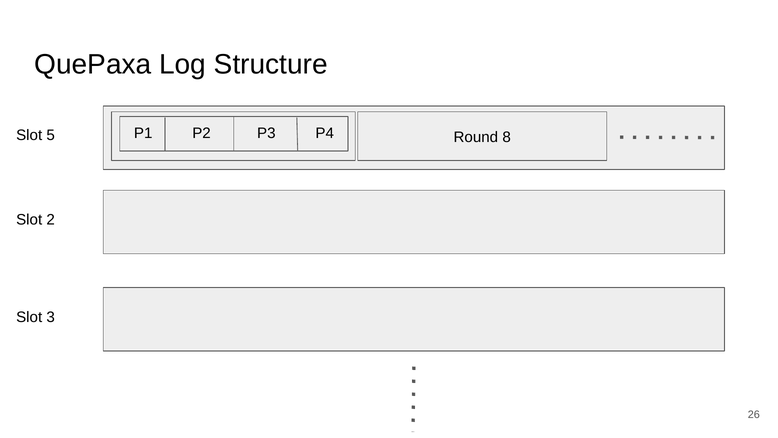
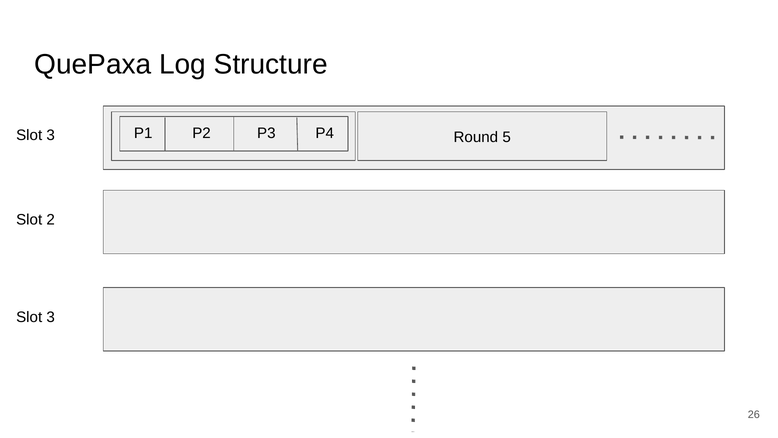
5 at (51, 135): 5 -> 3
8: 8 -> 5
